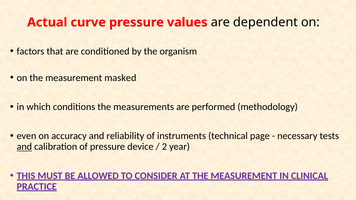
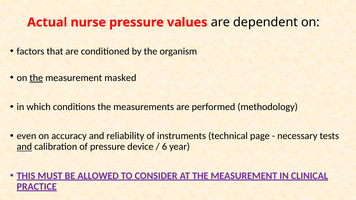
curve: curve -> nurse
the at (36, 78) underline: none -> present
2: 2 -> 6
